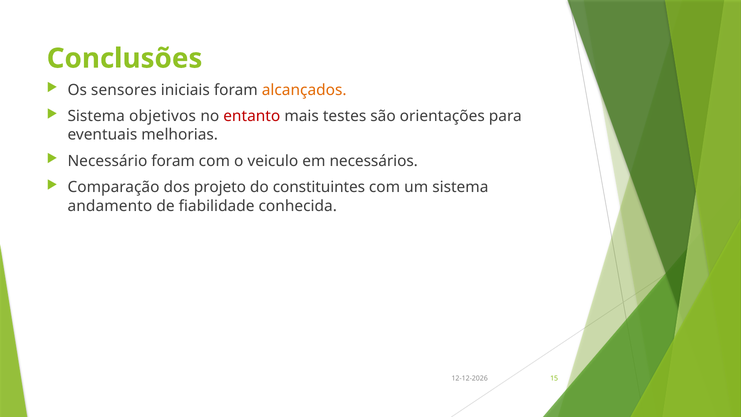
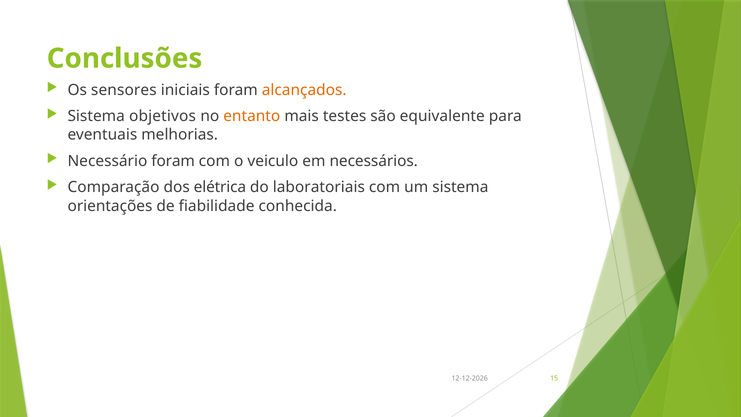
entanto colour: red -> orange
orientações: orientações -> equivalente
projeto: projeto -> elétrica
constituintes: constituintes -> laboratoriais
andamento: andamento -> orientações
